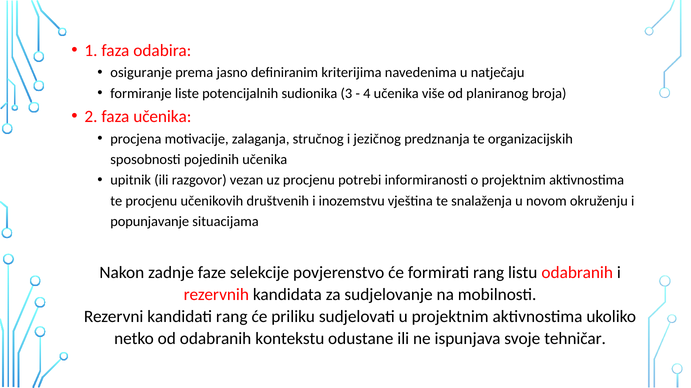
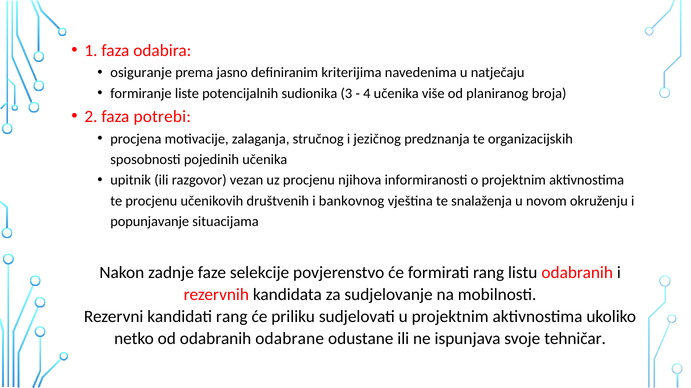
faza učenika: učenika -> potrebi
potrebi: potrebi -> njihova
inozemstvu: inozemstvu -> bankovnog
kontekstu: kontekstu -> odabrane
